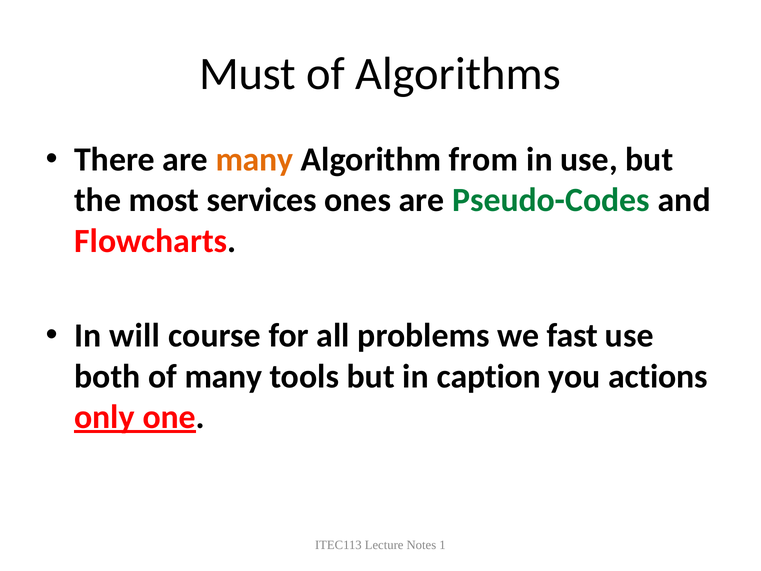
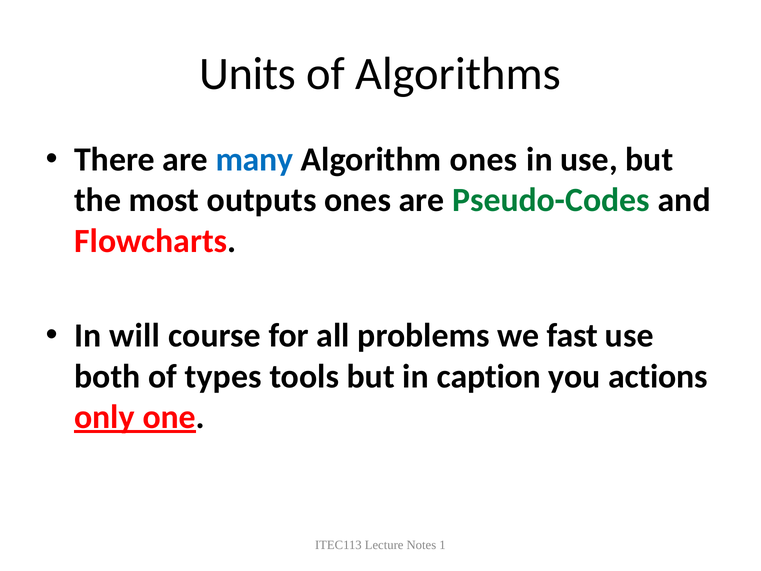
Must: Must -> Units
many at (254, 160) colour: orange -> blue
Algorithm from: from -> ones
services: services -> outputs
of many: many -> types
